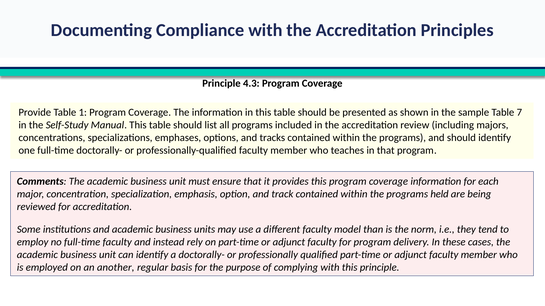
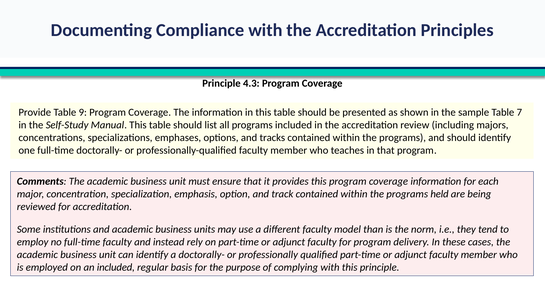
1: 1 -> 9
an another: another -> included
